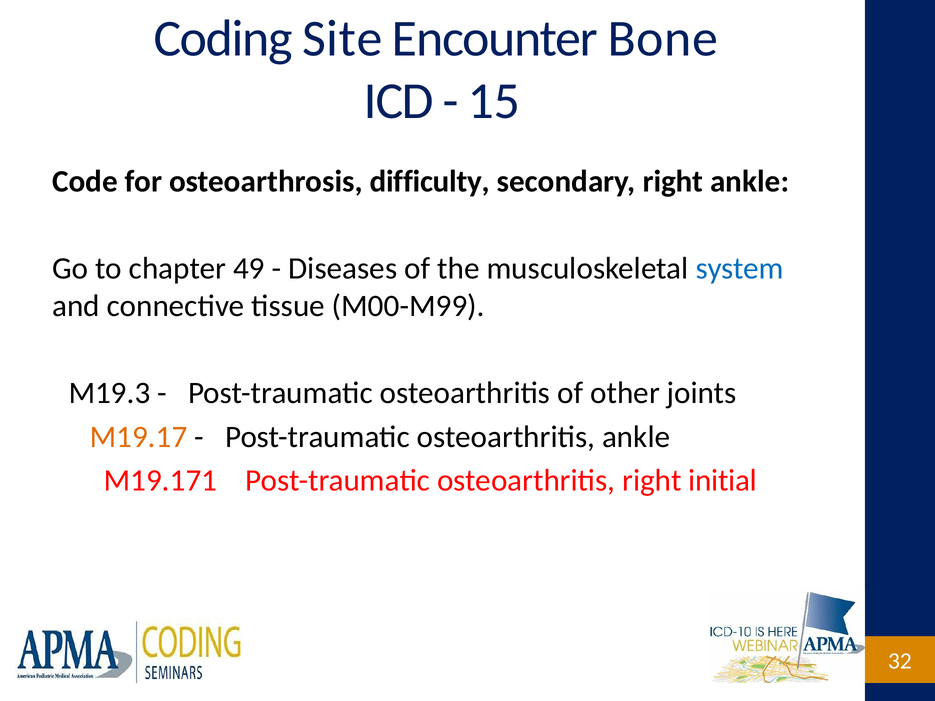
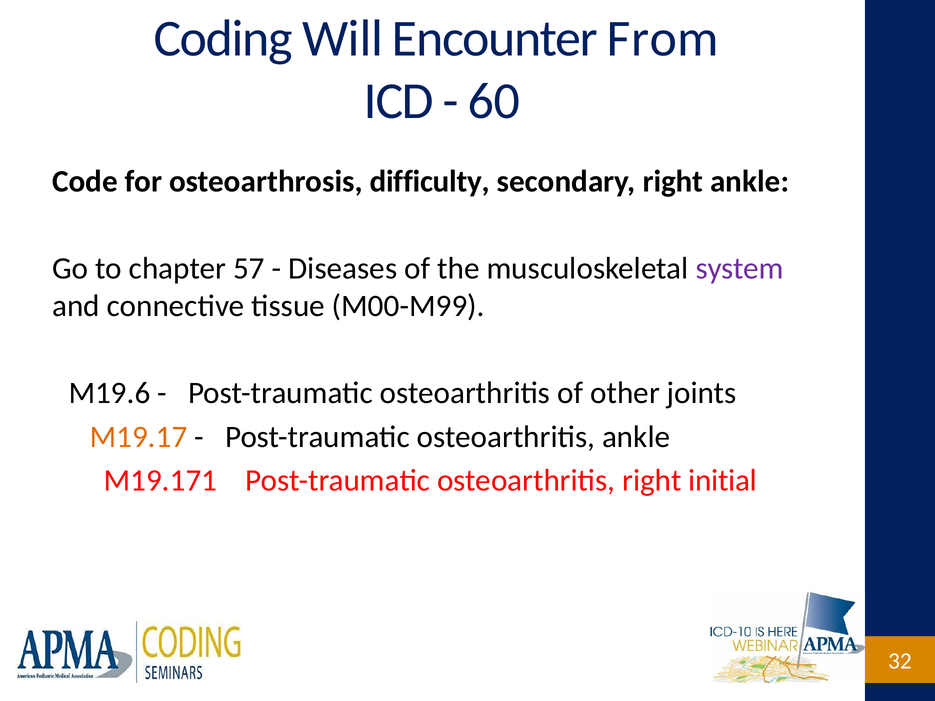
Site: Site -> Will
Bone: Bone -> From
15: 15 -> 60
49: 49 -> 57
system colour: blue -> purple
M19.3: M19.3 -> M19.6
